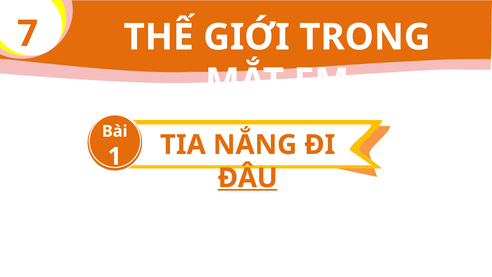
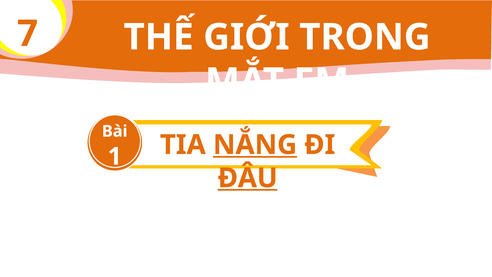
NẮNG underline: none -> present
